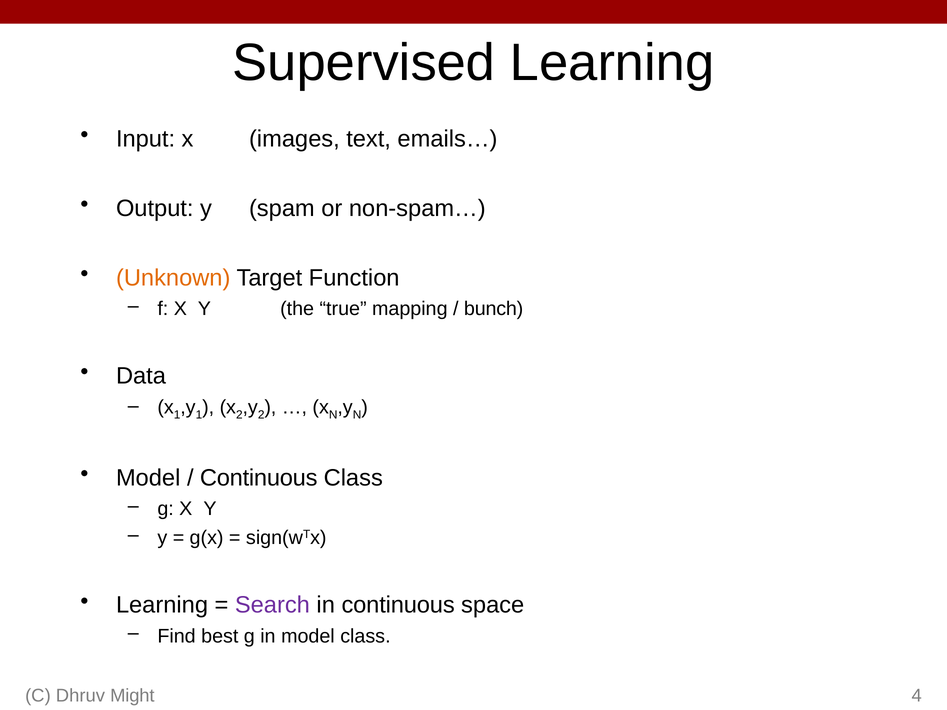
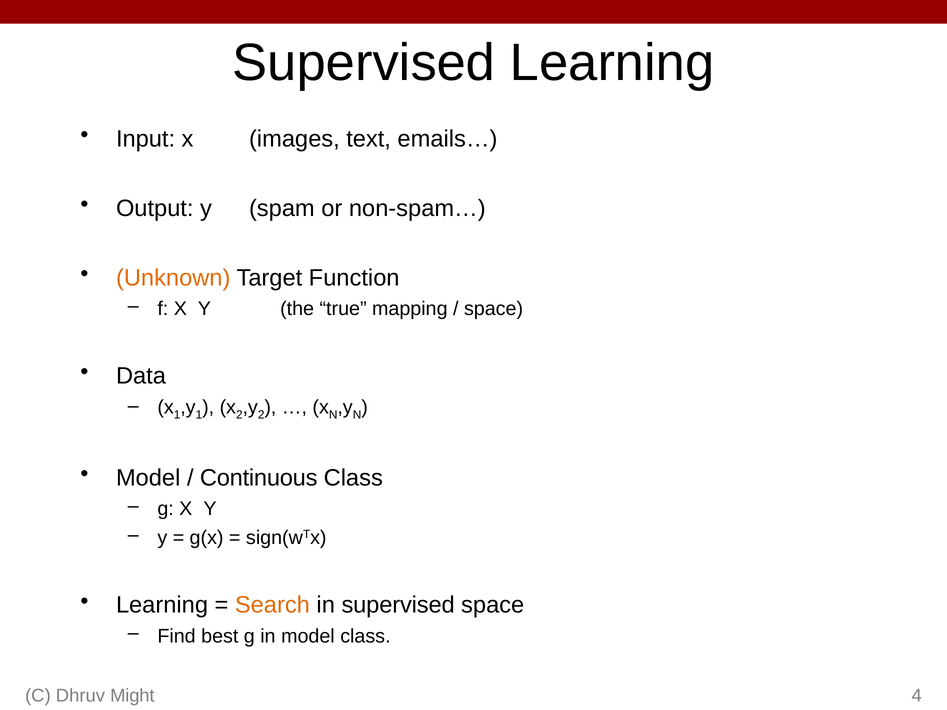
bunch at (494, 309): bunch -> space
Search colour: purple -> orange
in continuous: continuous -> supervised
